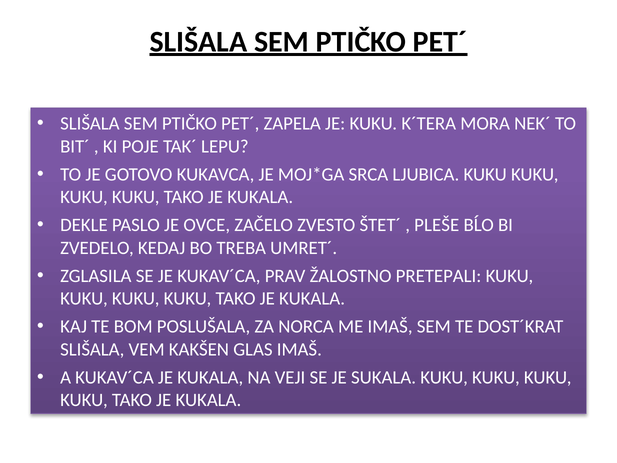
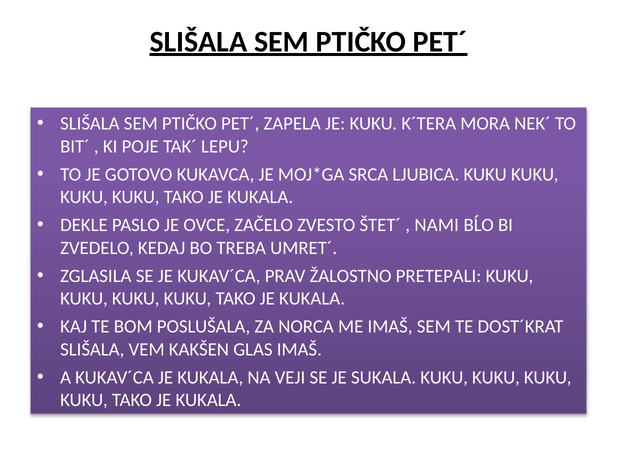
PLEŠE: PLEŠE -> NAMI
